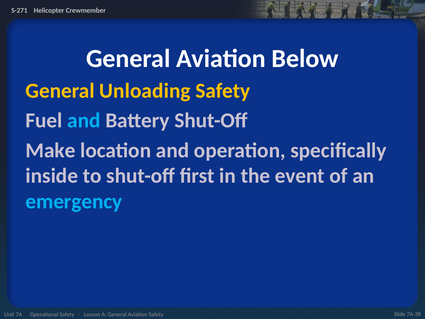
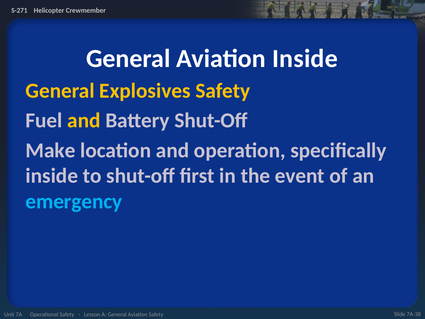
Aviation Below: Below -> Inside
Unloading: Unloading -> Explosives
and at (84, 120) colour: light blue -> yellow
